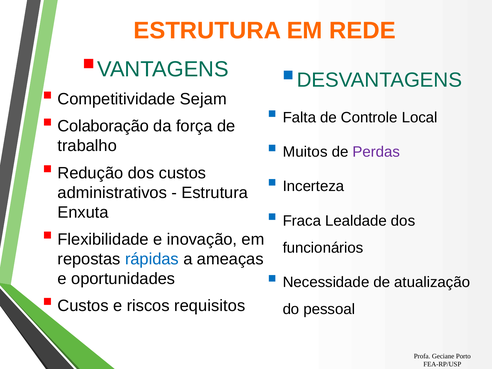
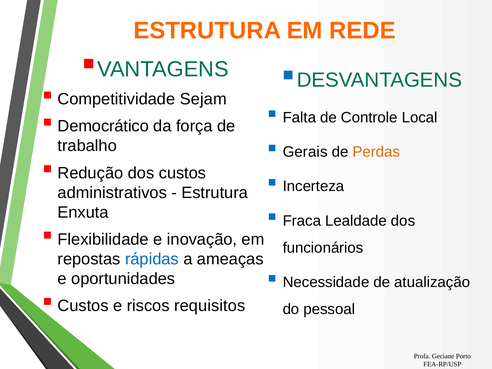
Colaboração: Colaboração -> Democrático
Muitos: Muitos -> Gerais
Perdas colour: purple -> orange
